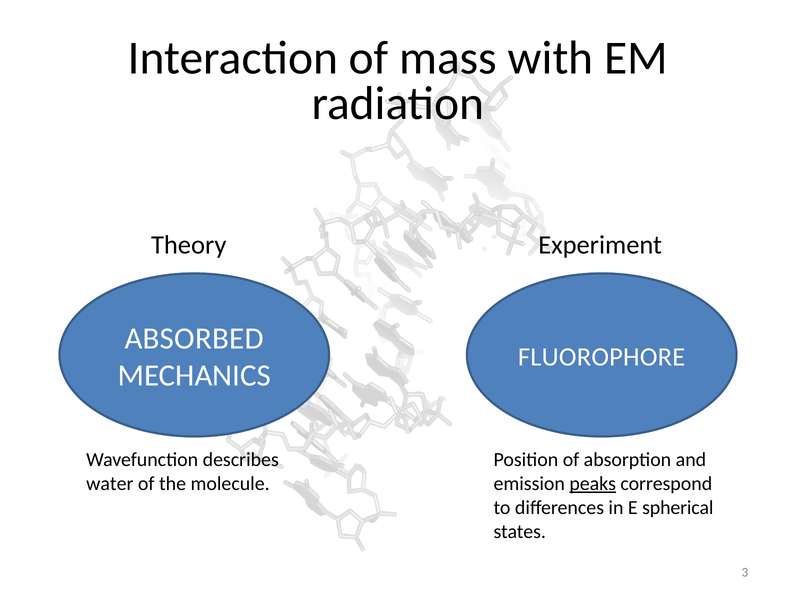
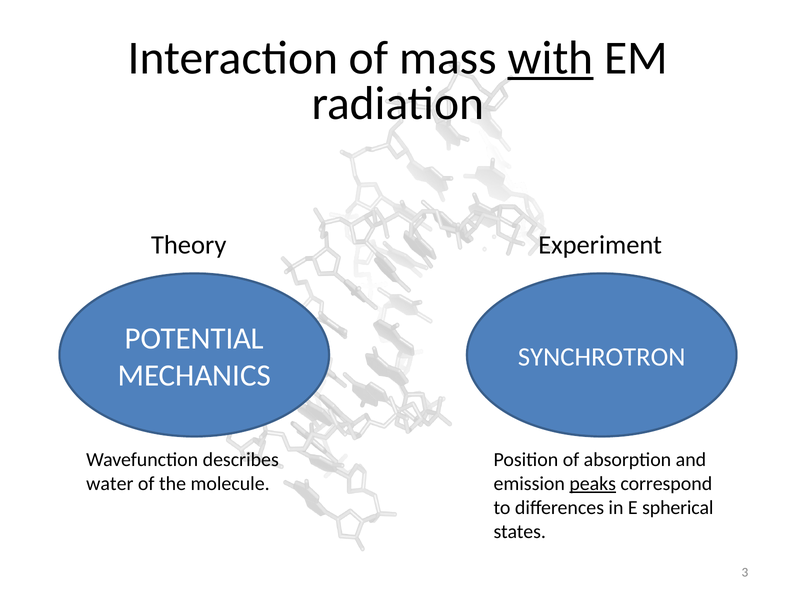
with underline: none -> present
ABSORBED: ABSORBED -> POTENTIAL
FLUOROPHORE: FLUOROPHORE -> SYNCHROTRON
